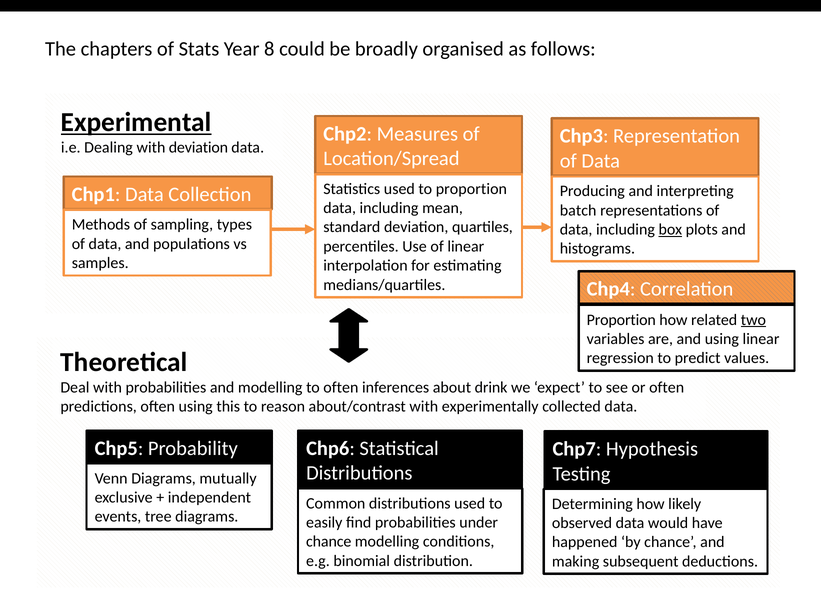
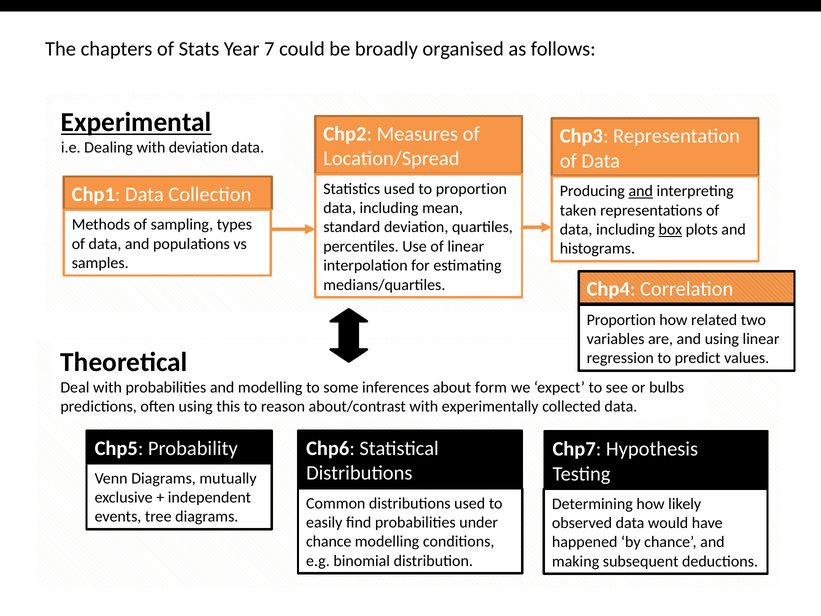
8: 8 -> 7
and at (641, 191) underline: none -> present
batch: batch -> taken
two underline: present -> none
to often: often -> some
drink: drink -> form
or often: often -> bulbs
